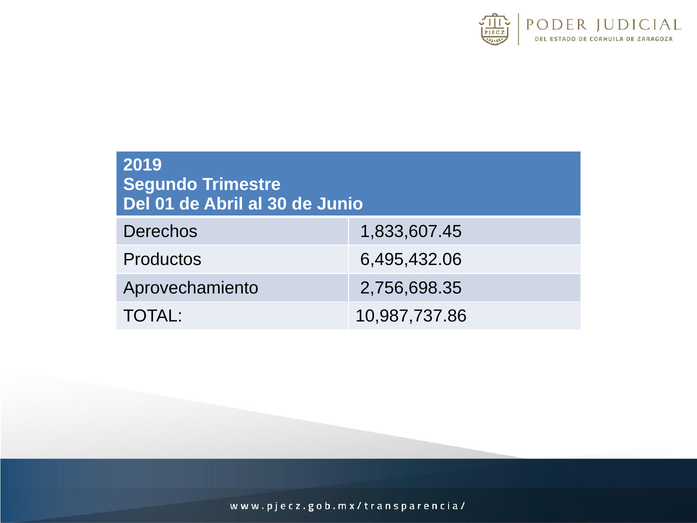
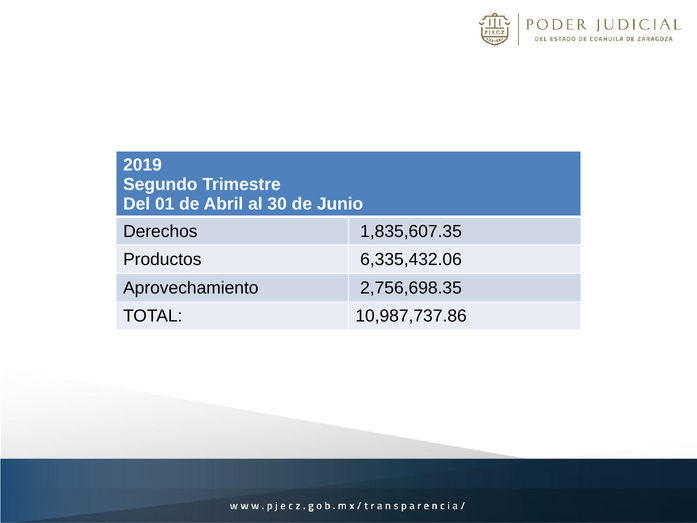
1,833,607.45: 1,833,607.45 -> 1,835,607.35
6,495,432.06: 6,495,432.06 -> 6,335,432.06
